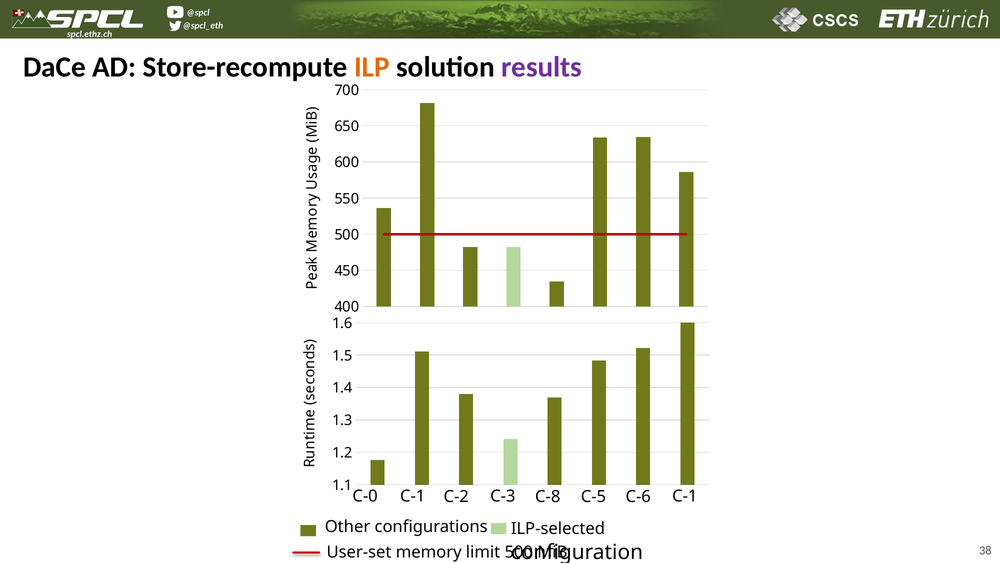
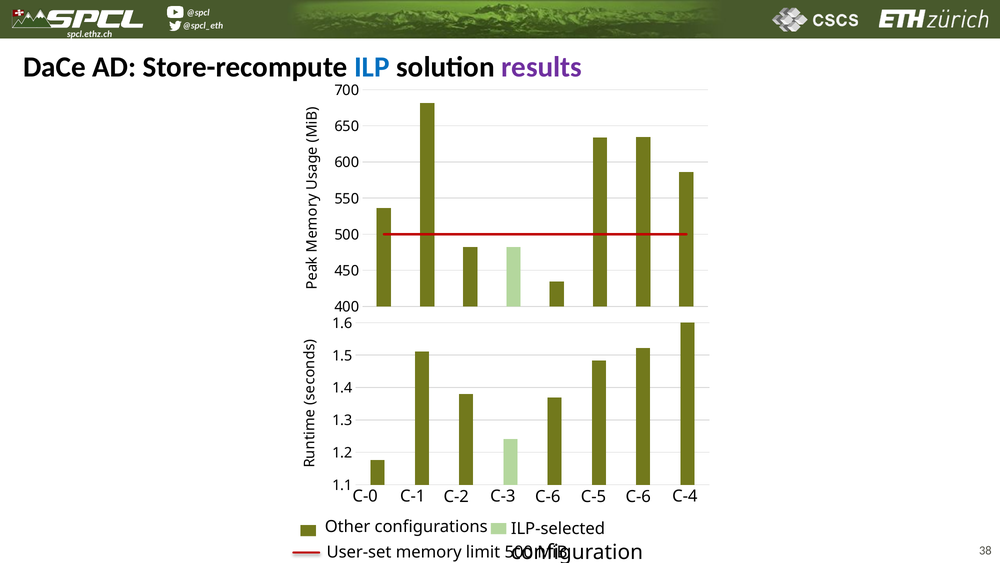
ILP colour: orange -> blue
C-2 C-8: C-8 -> C-6
C-6 C-1: C-1 -> C-4
